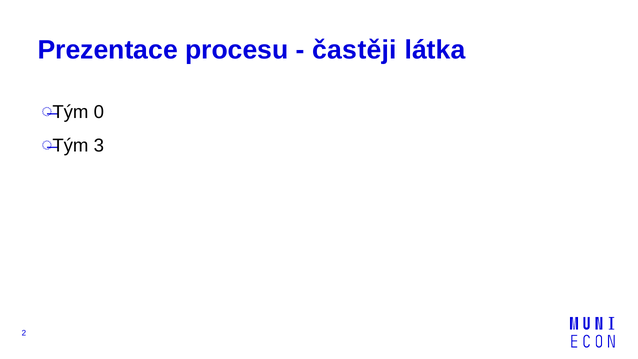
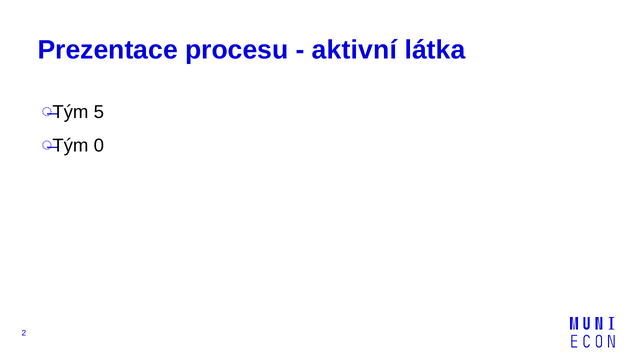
častěji: častěji -> aktivní
0: 0 -> 5
3: 3 -> 0
